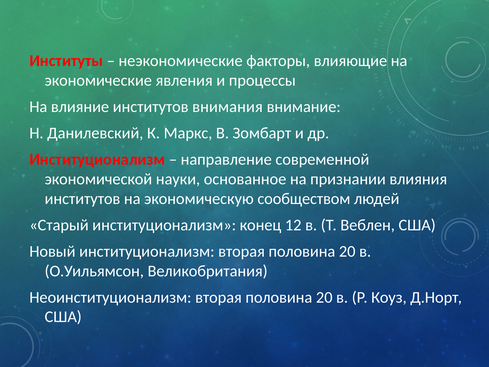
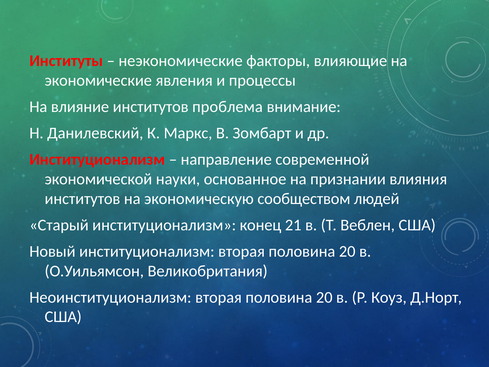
внимания: внимания -> проблема
12: 12 -> 21
